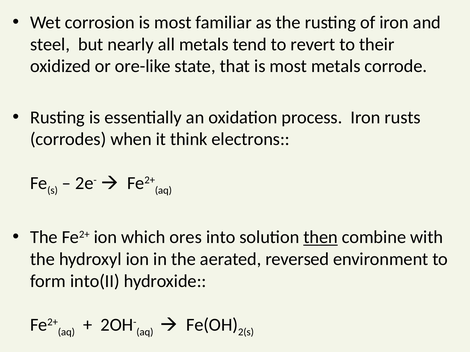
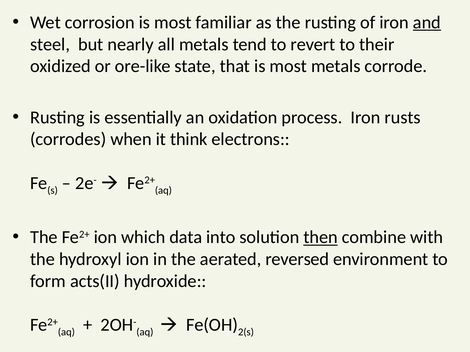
and underline: none -> present
ores: ores -> data
into(II: into(II -> acts(II
